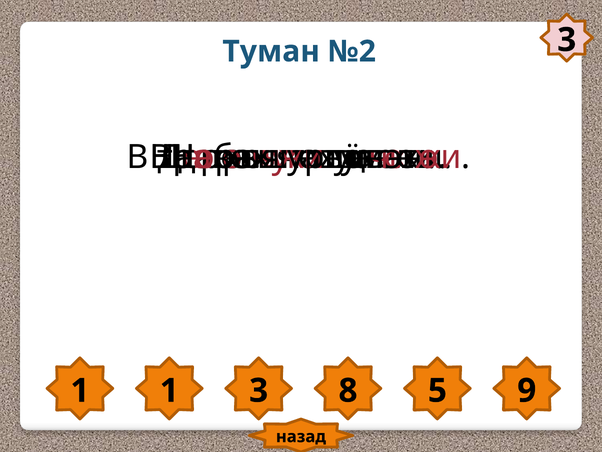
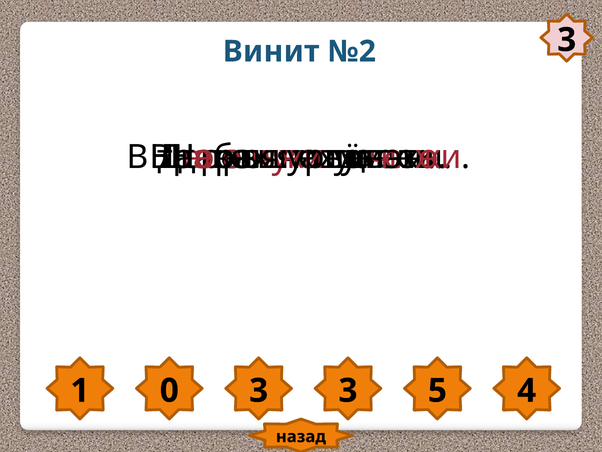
Туман at (271, 51): Туман -> Винит
1 1: 1 -> 0
3 8: 8 -> 3
9: 9 -> 4
